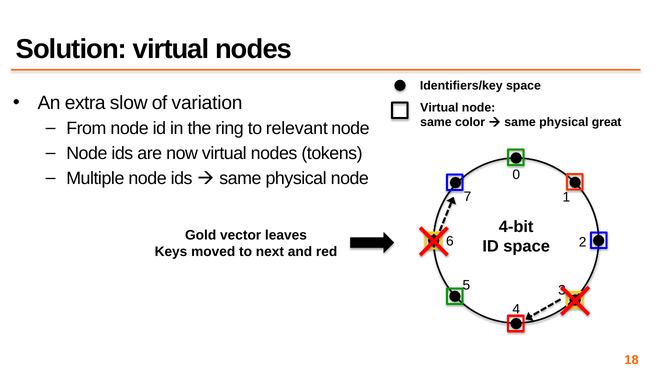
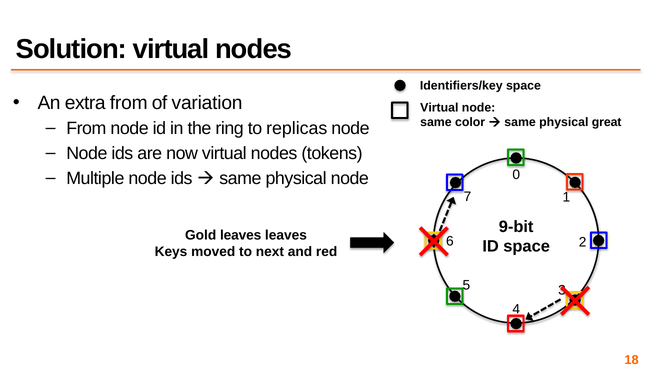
extra slow: slow -> from
relevant: relevant -> replicas
4-bit: 4-bit -> 9-bit
Gold vector: vector -> leaves
